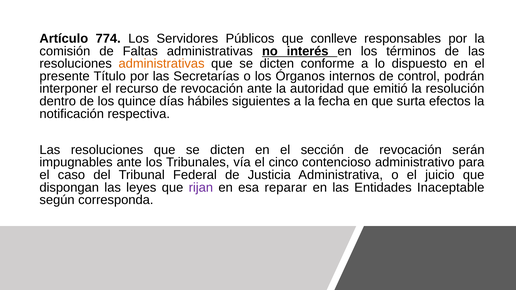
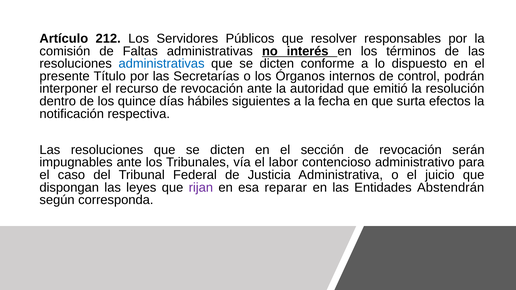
774: 774 -> 212
conlleve: conlleve -> resolver
administrativas at (162, 64) colour: orange -> blue
cinco: cinco -> labor
Inaceptable: Inaceptable -> Abstendrán
